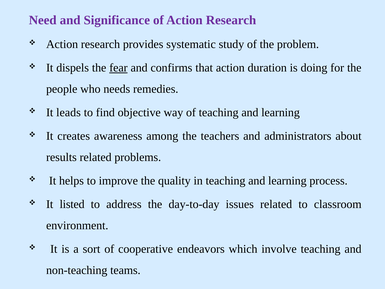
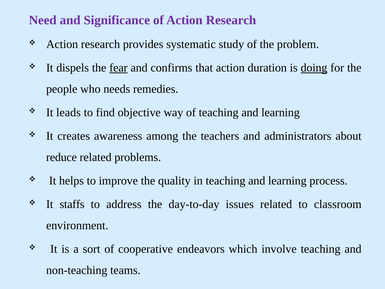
doing underline: none -> present
results: results -> reduce
listed: listed -> staffs
